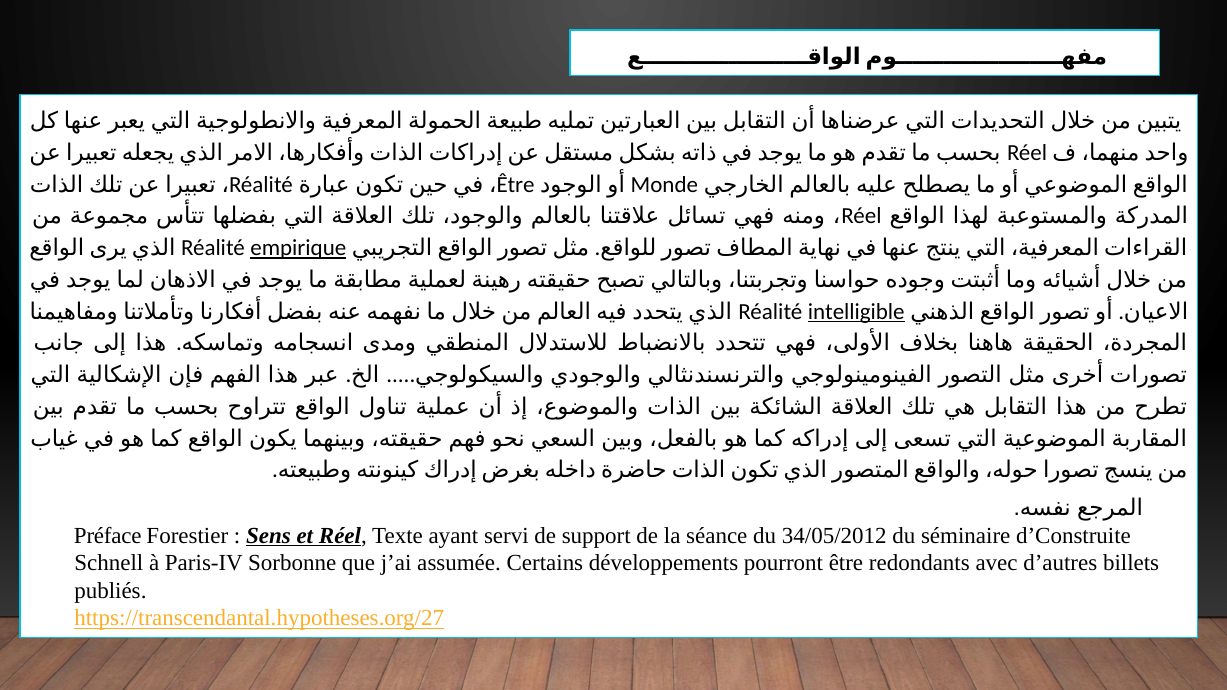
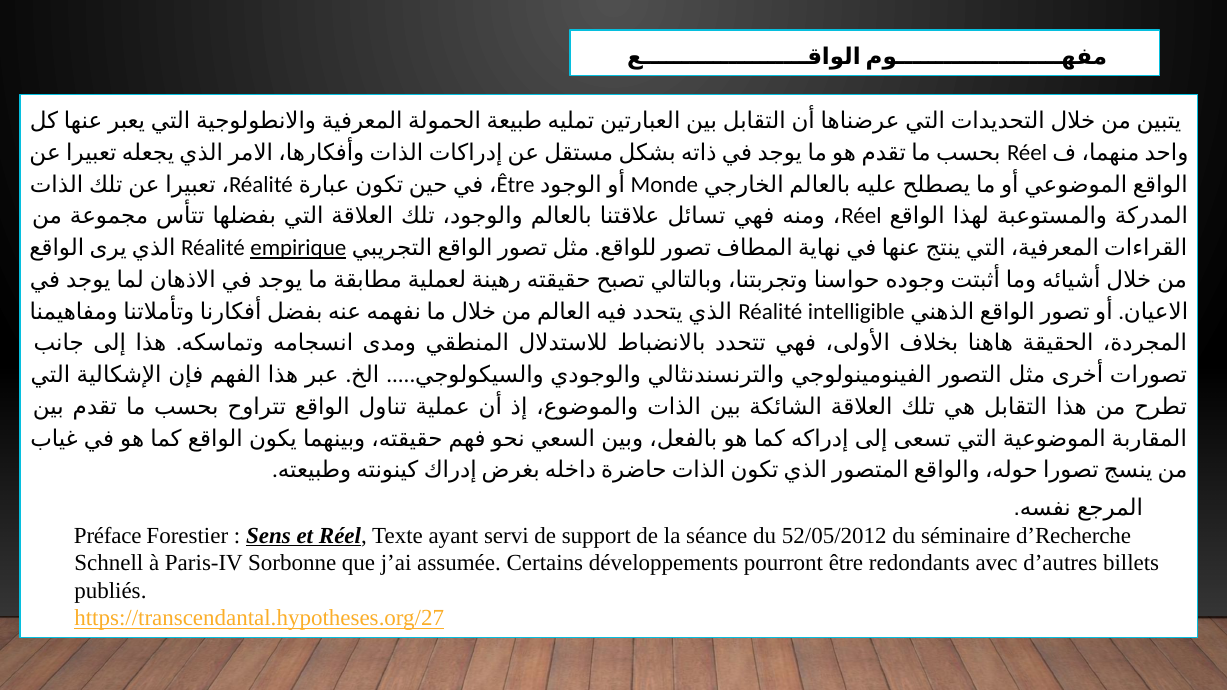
intelligible underline: present -> none
34/05/2012: 34/05/2012 -> 52/05/2012
d’Construite: d’Construite -> d’Recherche
